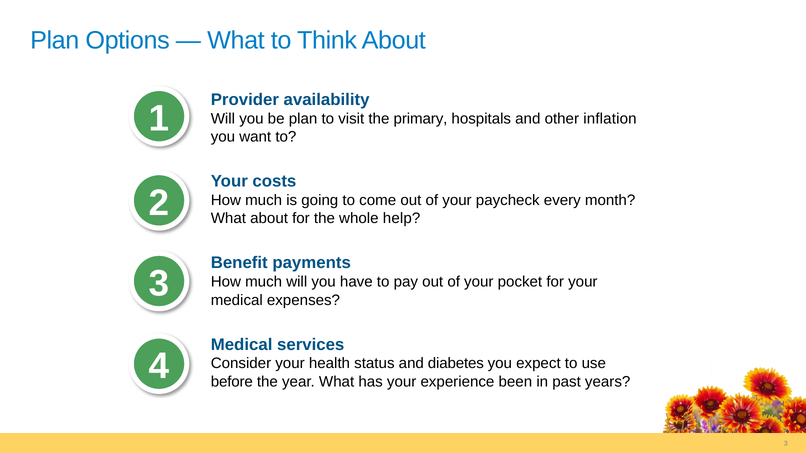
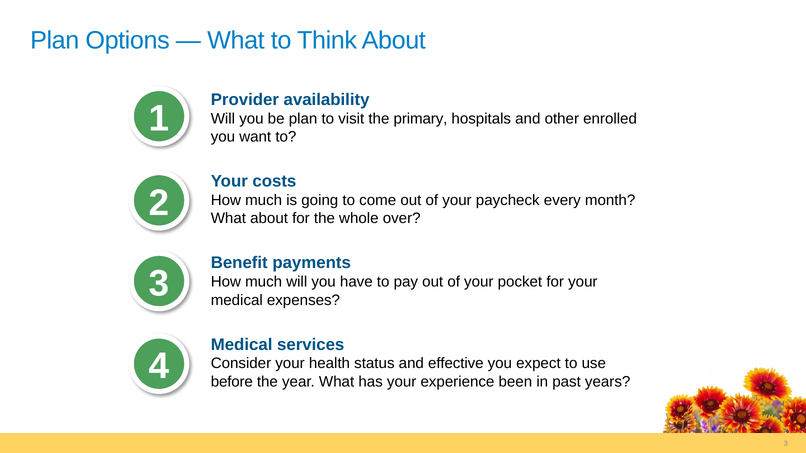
inflation: inflation -> enrolled
help: help -> over
diabetes: diabetes -> effective
